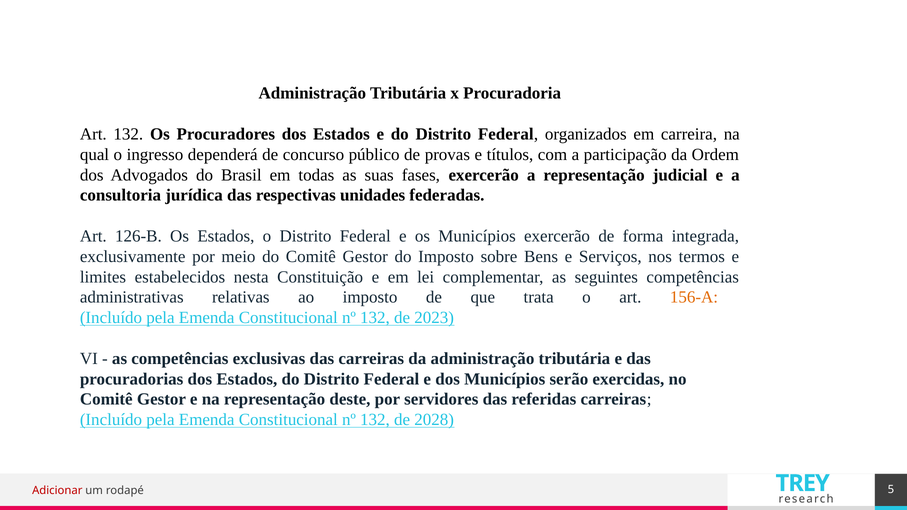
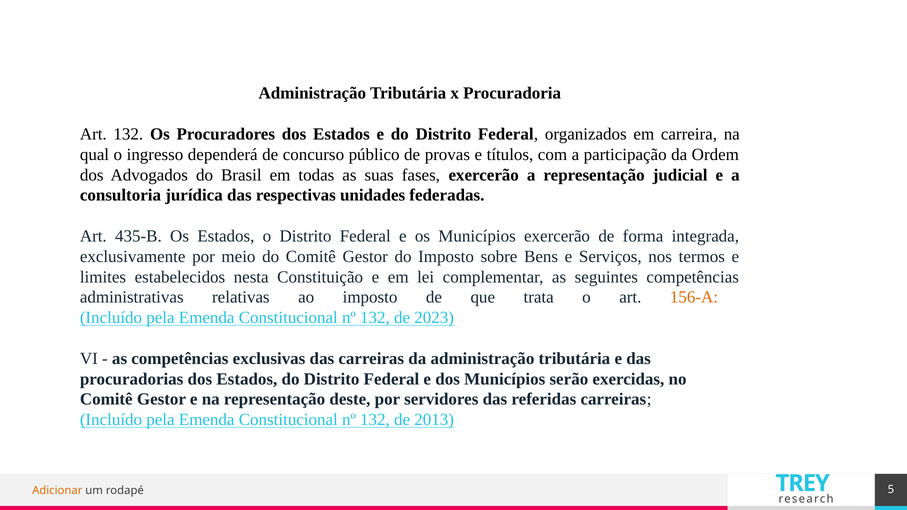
126-B: 126-B -> 435-B
2028: 2028 -> 2013
Adicionar colour: red -> orange
